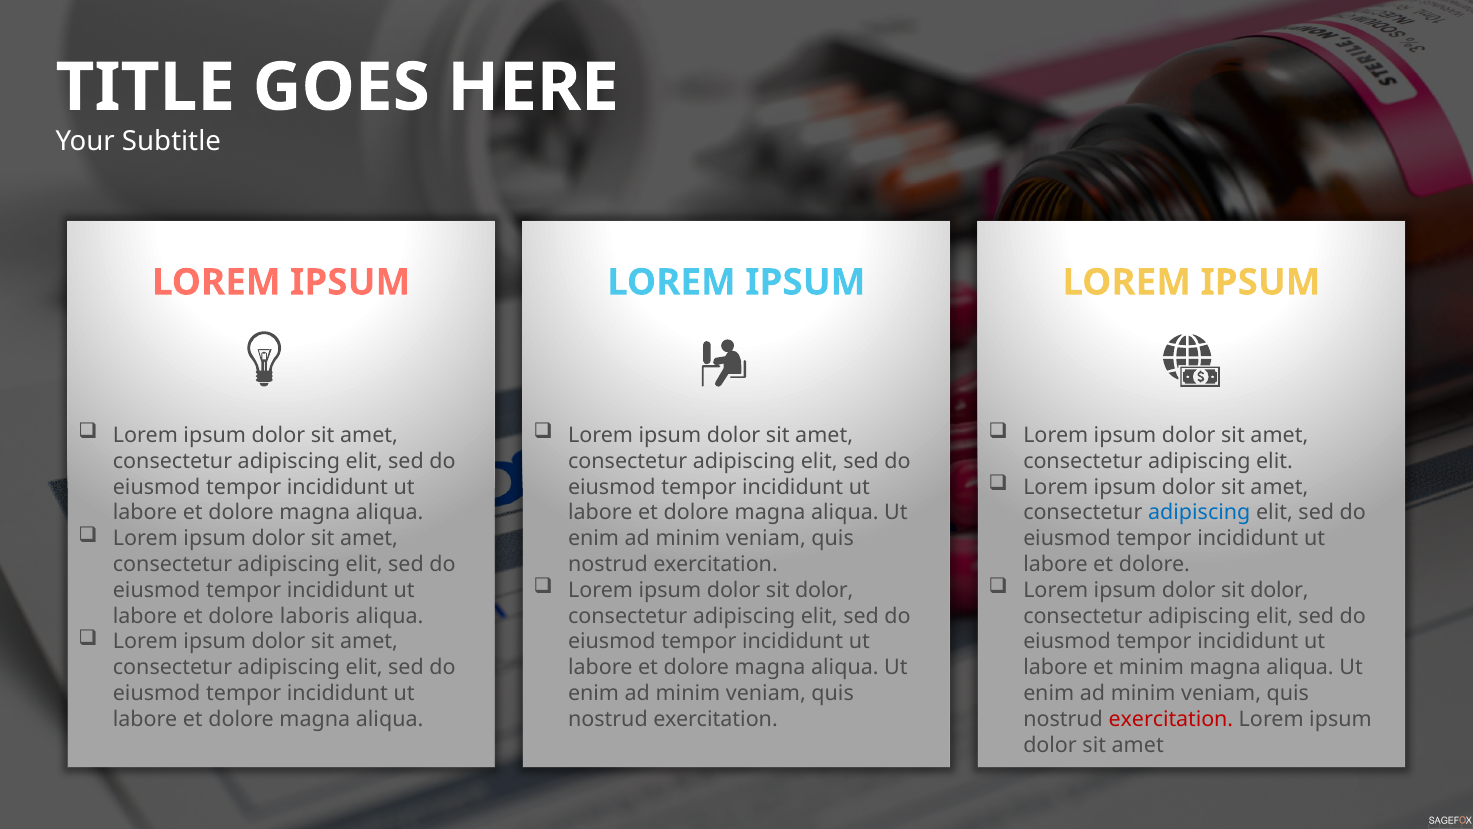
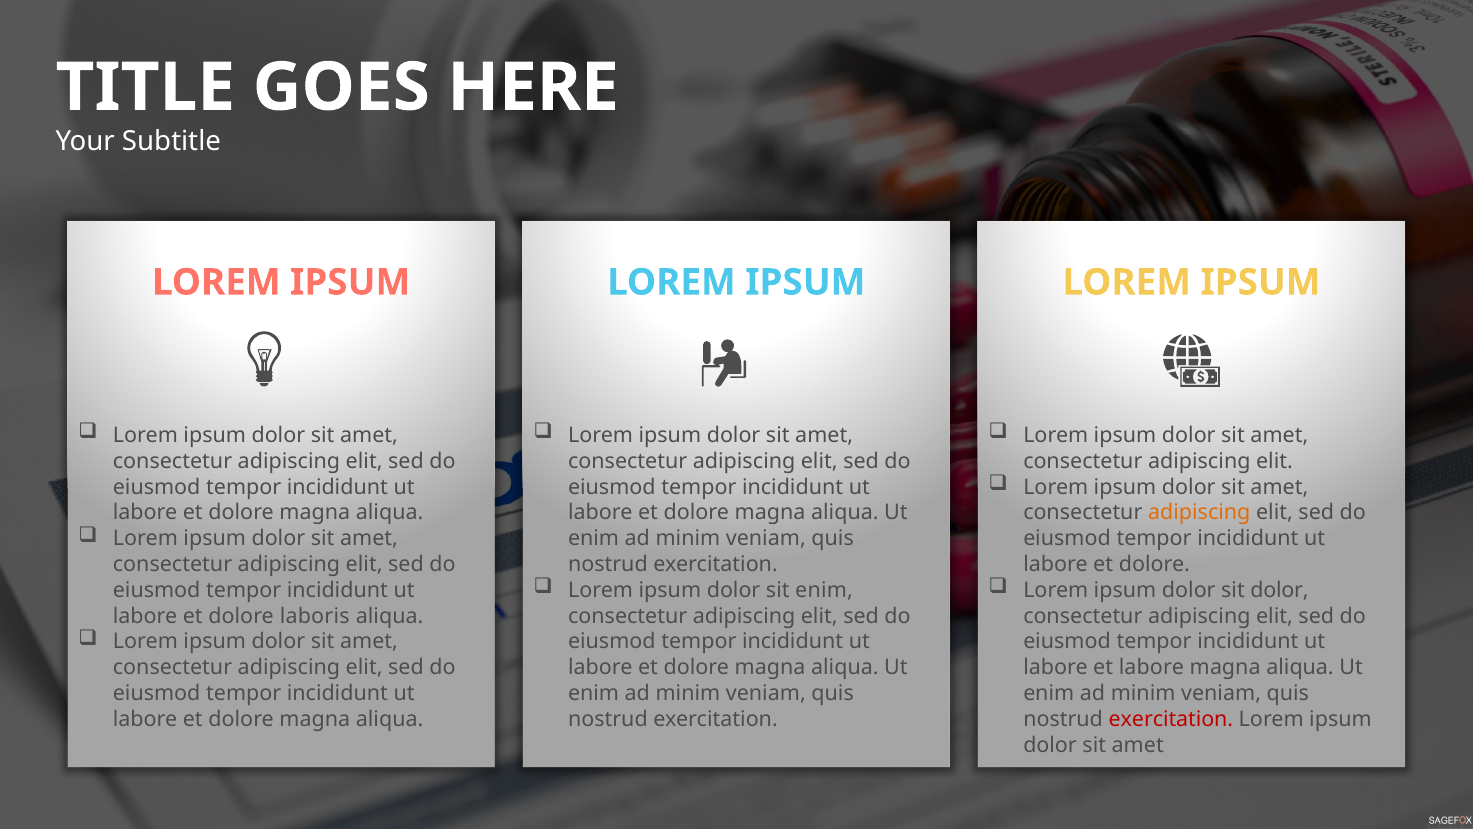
adipiscing at (1199, 513) colour: blue -> orange
dolor at (824, 590): dolor -> enim
et minim: minim -> labore
